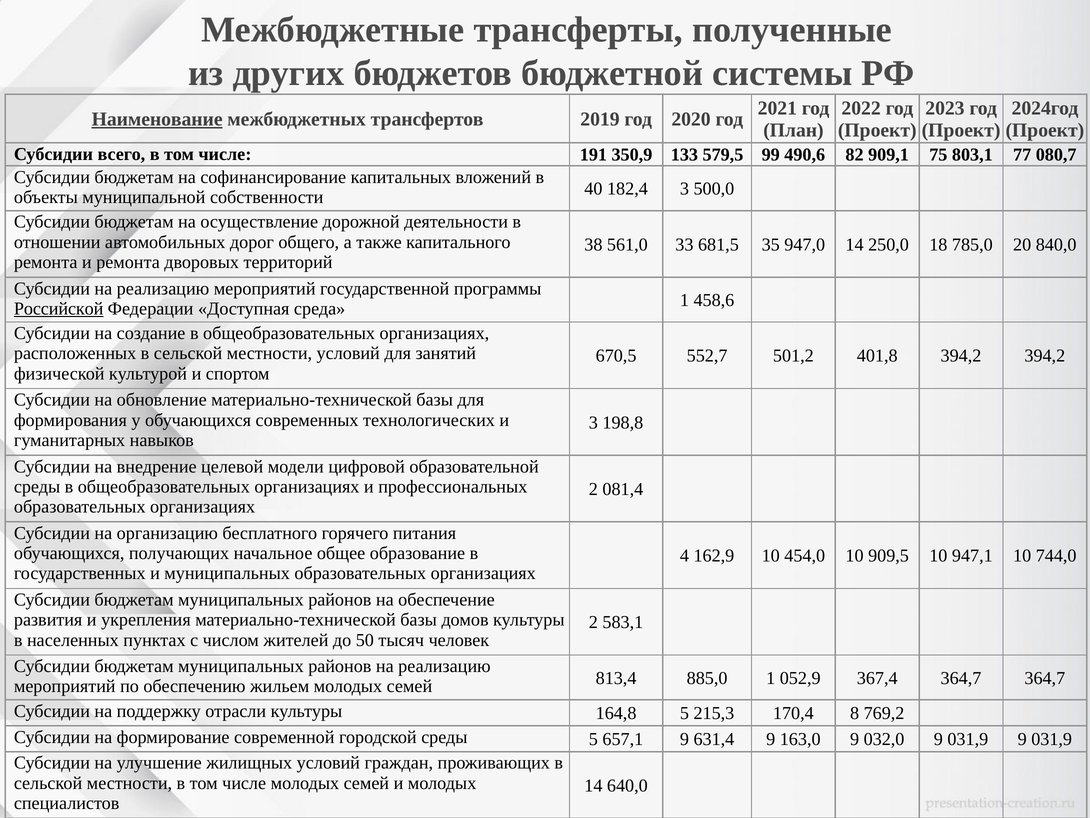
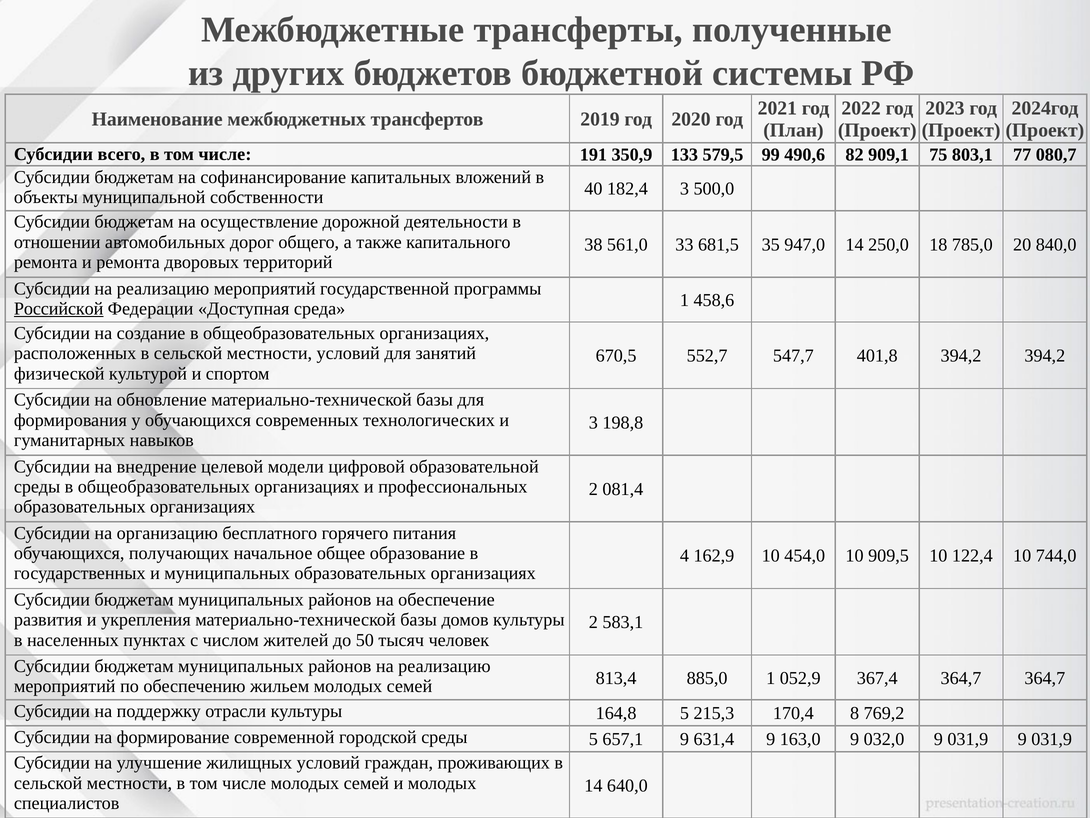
Наименование underline: present -> none
501,2: 501,2 -> 547,7
947,1: 947,1 -> 122,4
